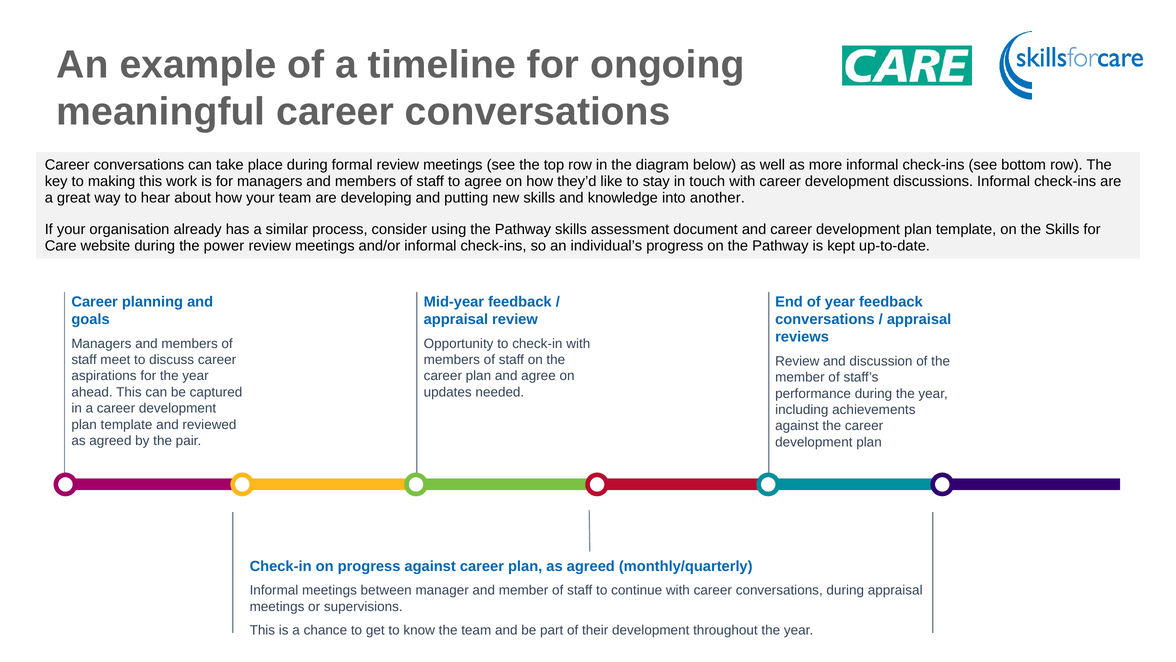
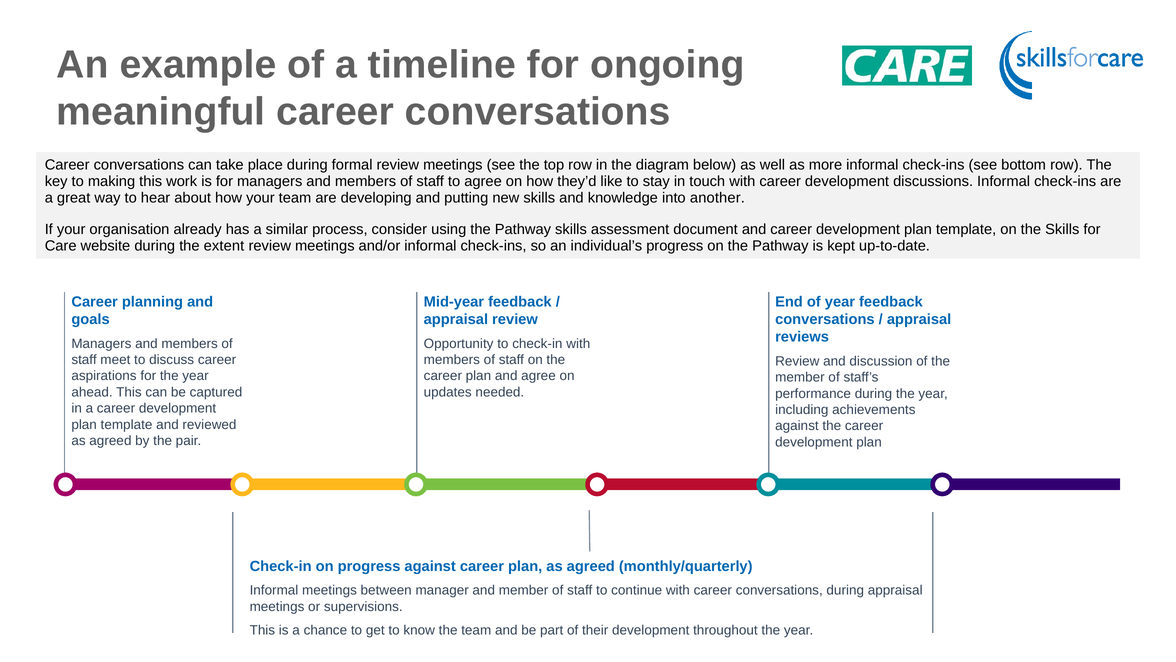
power: power -> extent
